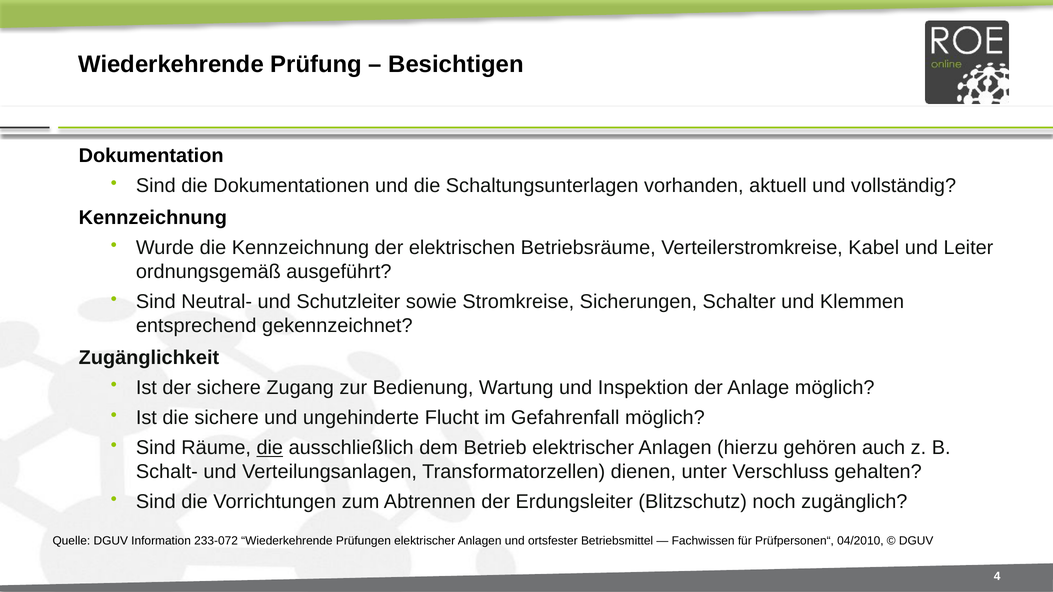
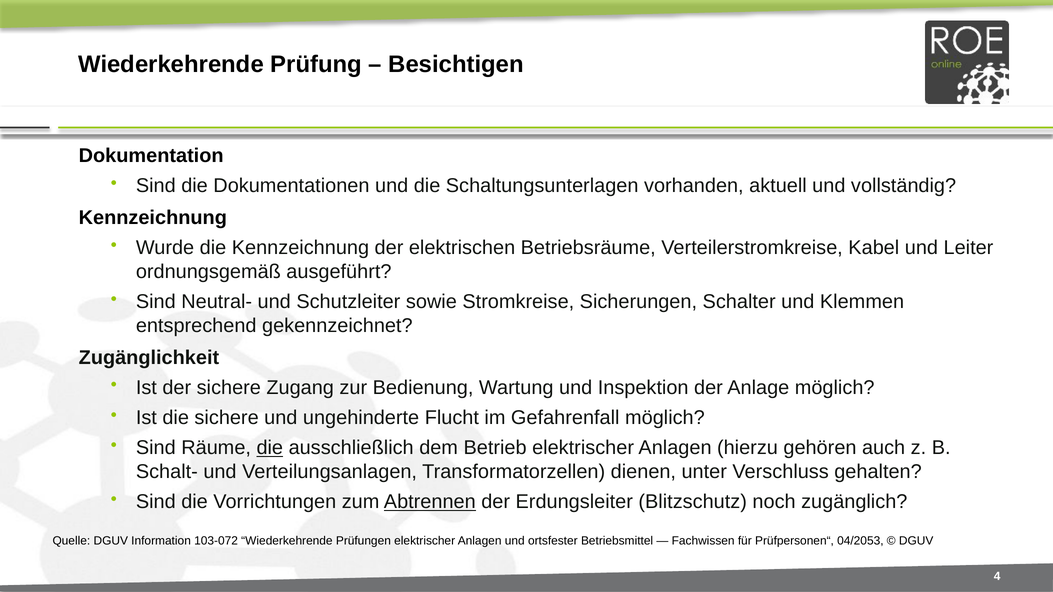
Abtrennen underline: none -> present
233-072: 233-072 -> 103-072
04/2010: 04/2010 -> 04/2053
